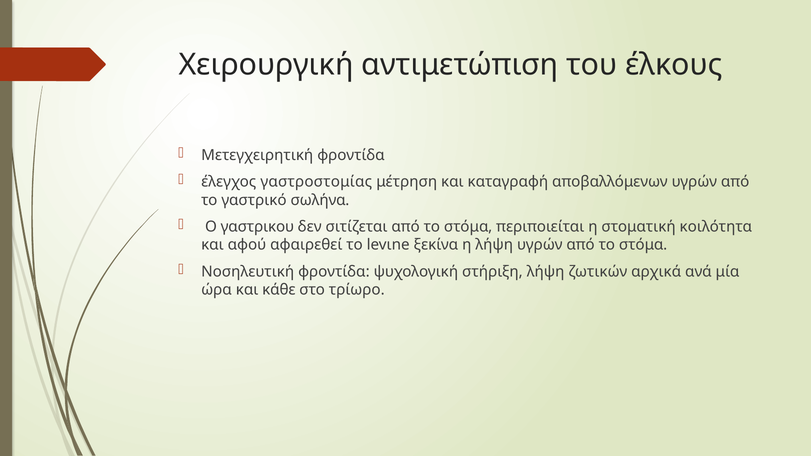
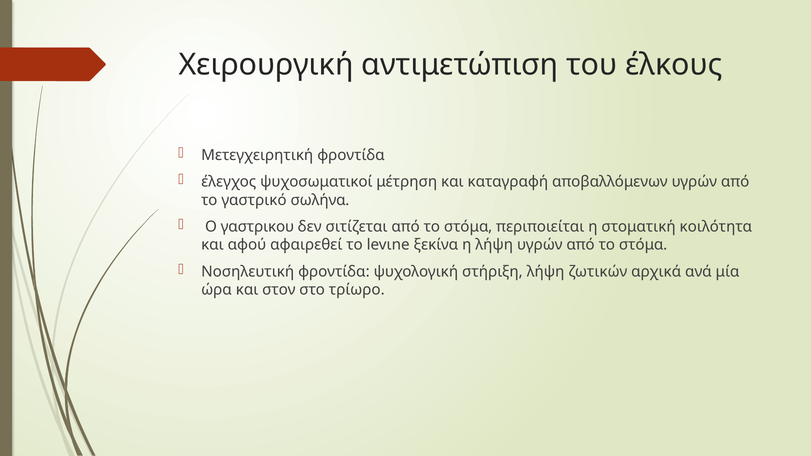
γαστροστομίας: γαστροστομίας -> ψυχοσωματικοί
κάθε: κάθε -> στον
